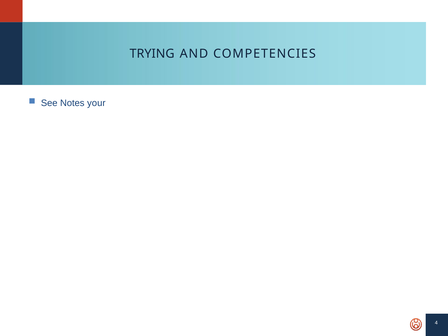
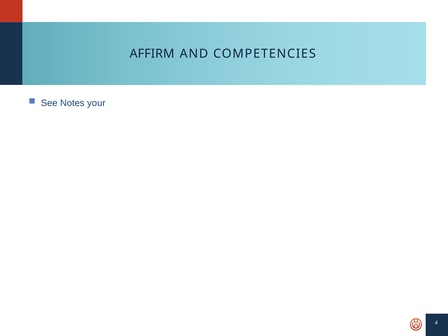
TRYING: TRYING -> AFFIRM
